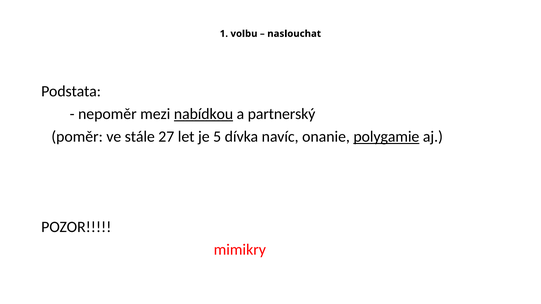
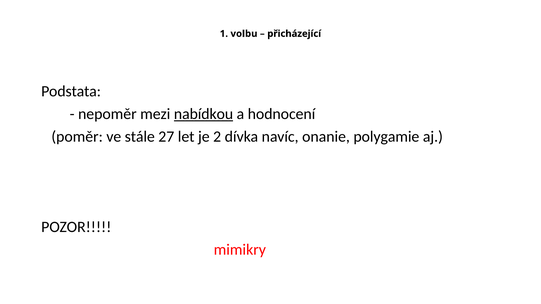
naslouchat: naslouchat -> přicházející
partnerský: partnerský -> hodnocení
5: 5 -> 2
polygamie underline: present -> none
